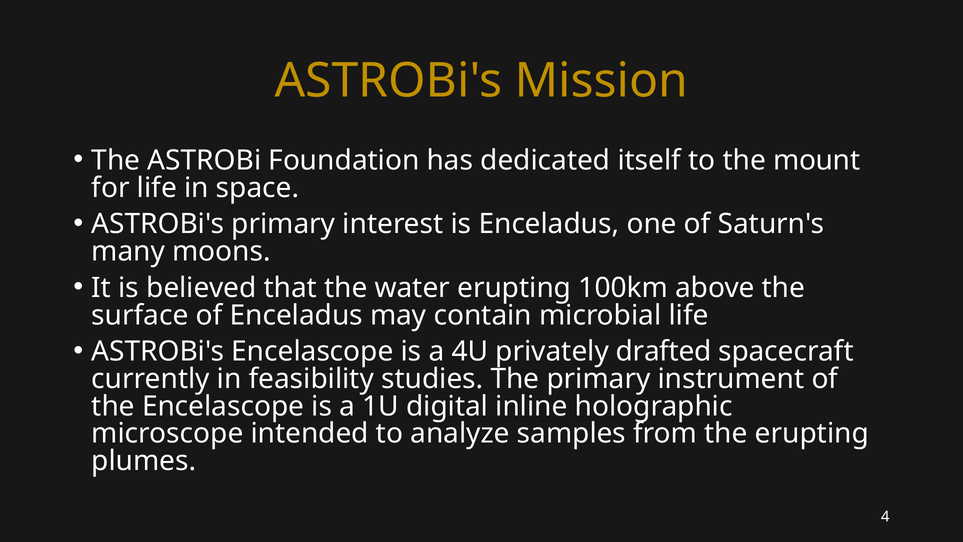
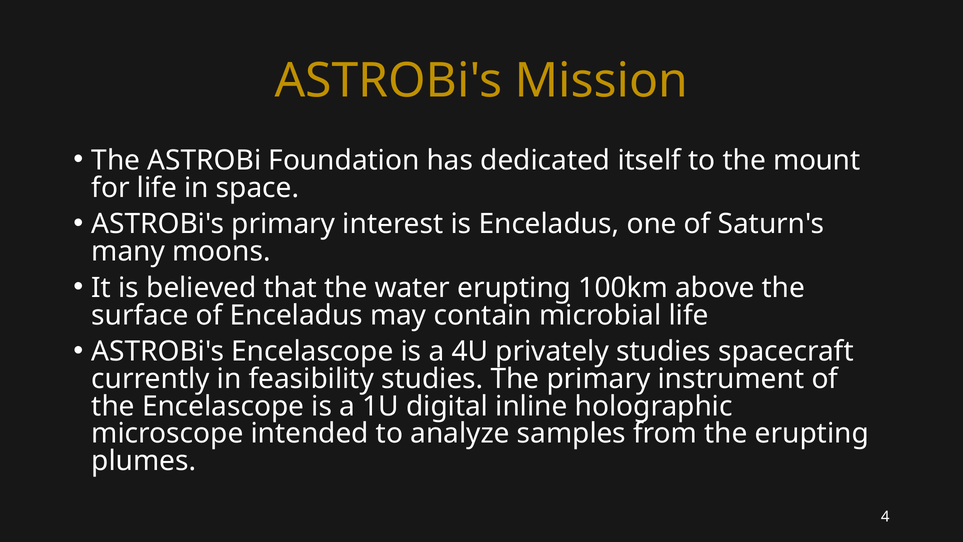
privately drafted: drafted -> studies
